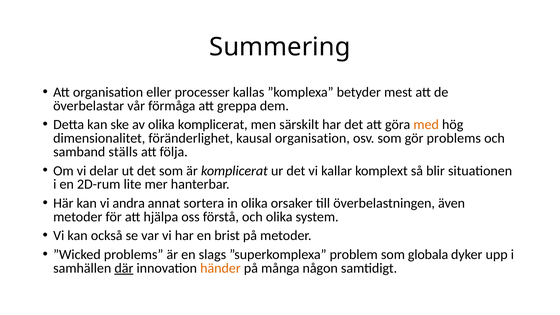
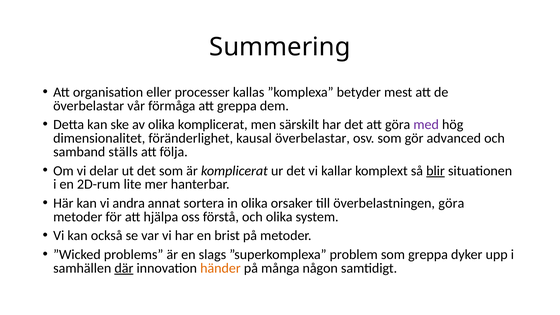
med colour: orange -> purple
kausal organisation: organisation -> överbelastar
gör problems: problems -> advanced
blir underline: none -> present
överbelastningen även: även -> göra
som globala: globala -> greppa
